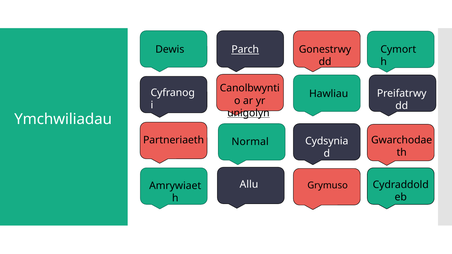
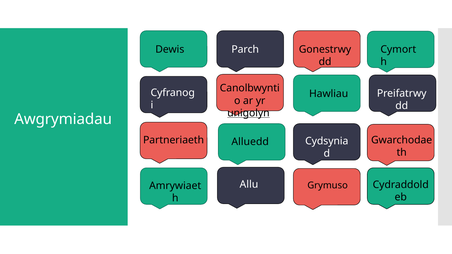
Parch underline: present -> none
Ymchwiliadau: Ymchwiliadau -> Awgrymiadau
Normal: Normal -> Alluedd
